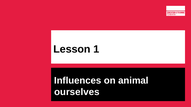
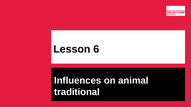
1: 1 -> 6
ourselves: ourselves -> traditional
